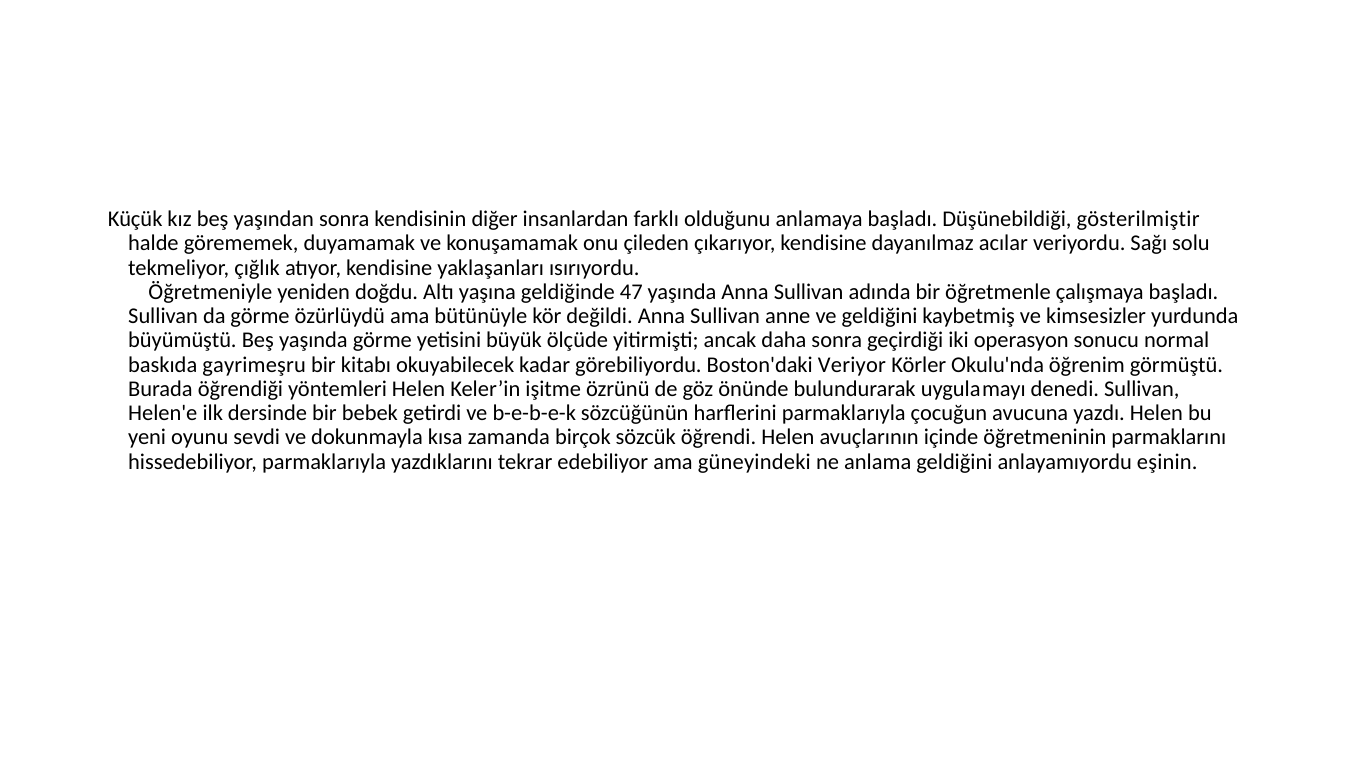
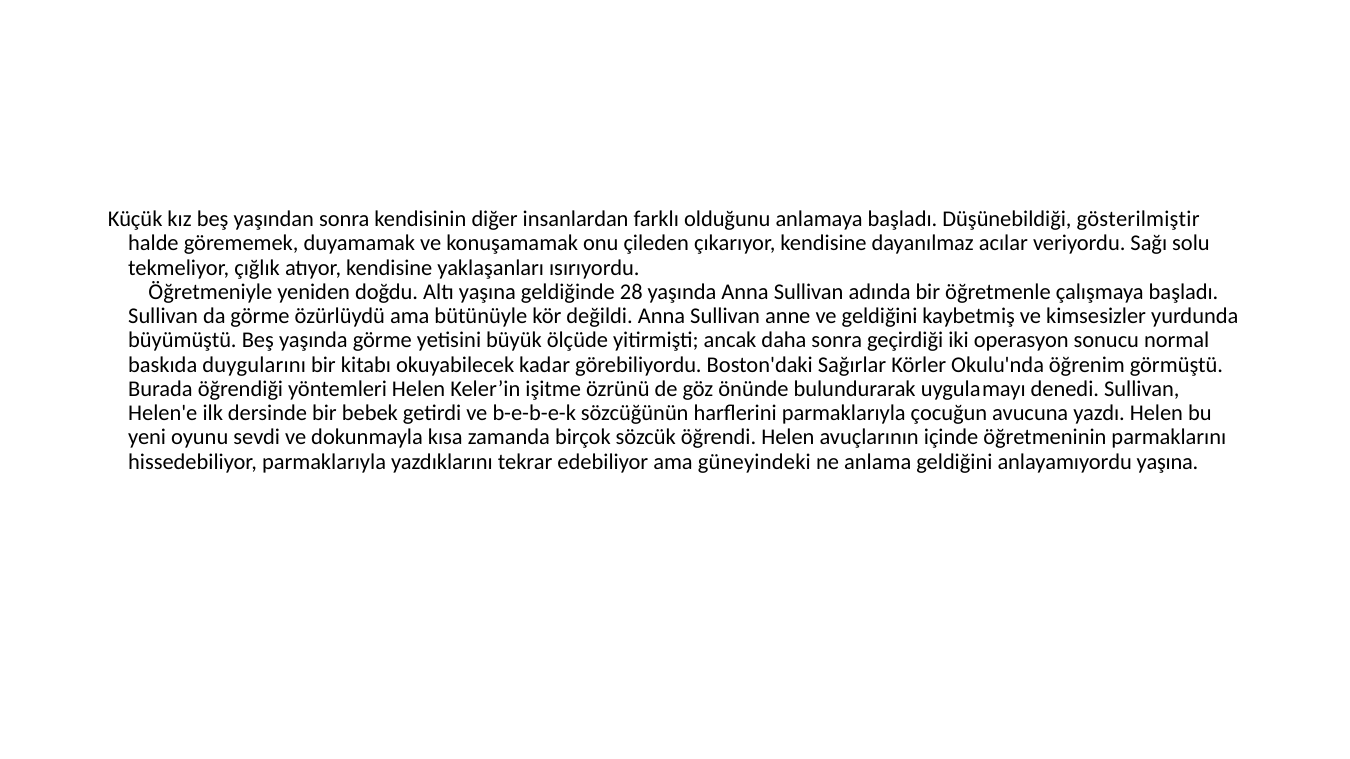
47: 47 -> 28
gayrimeşru: gayrimeşru -> duygularını
Veriyor: Veriyor -> Sağırlar
anlayamıyordu eşinin: eşinin -> yaşına
